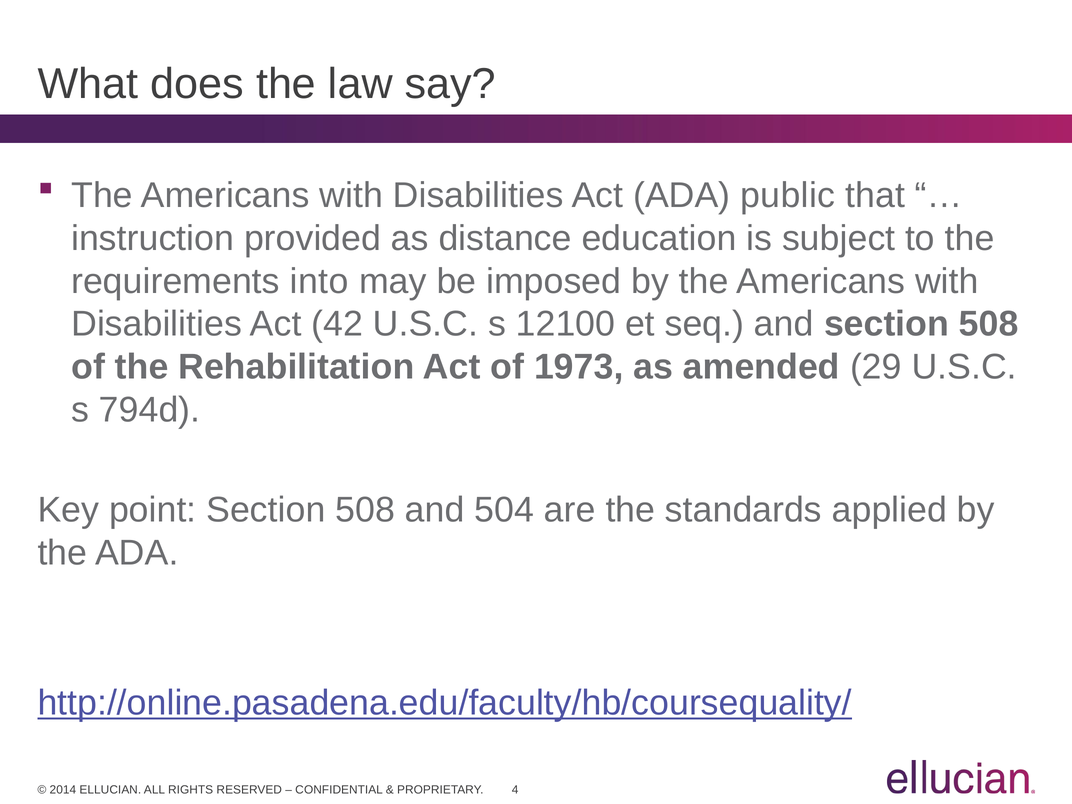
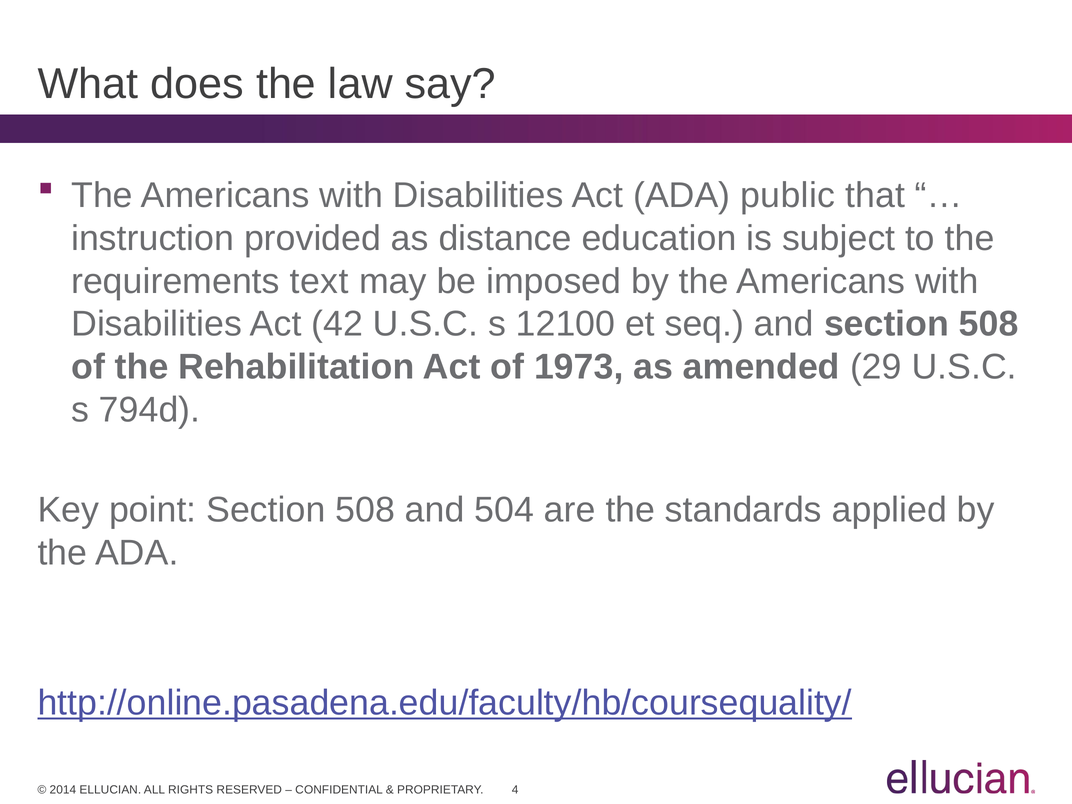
into: into -> text
